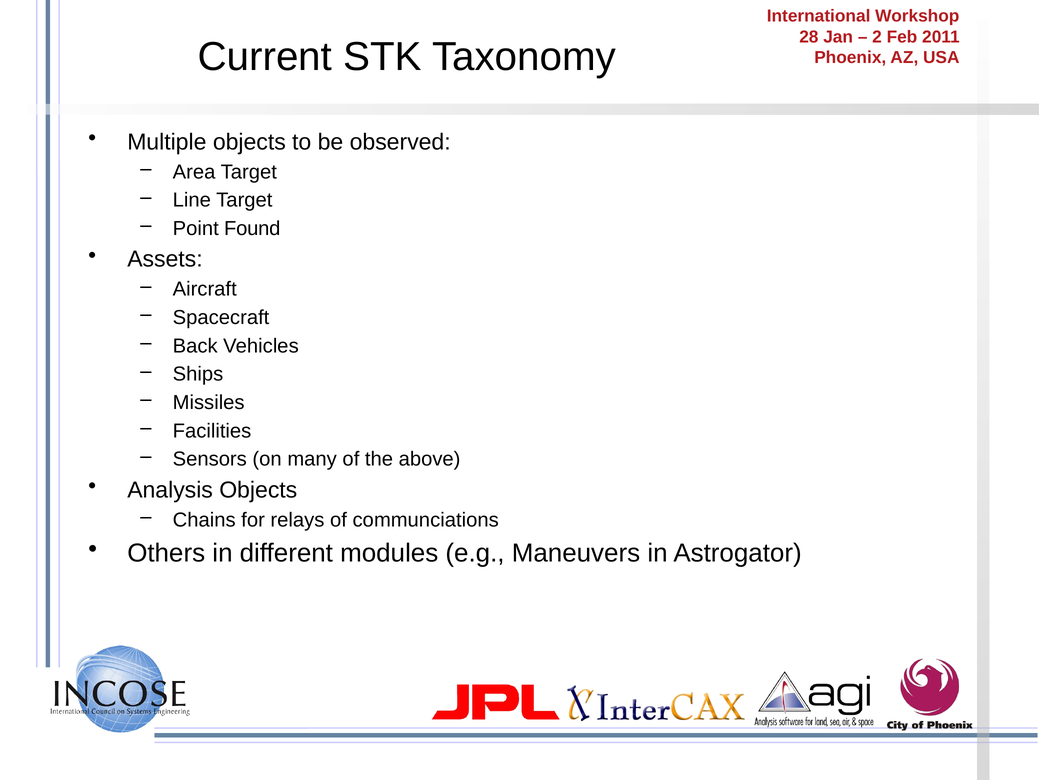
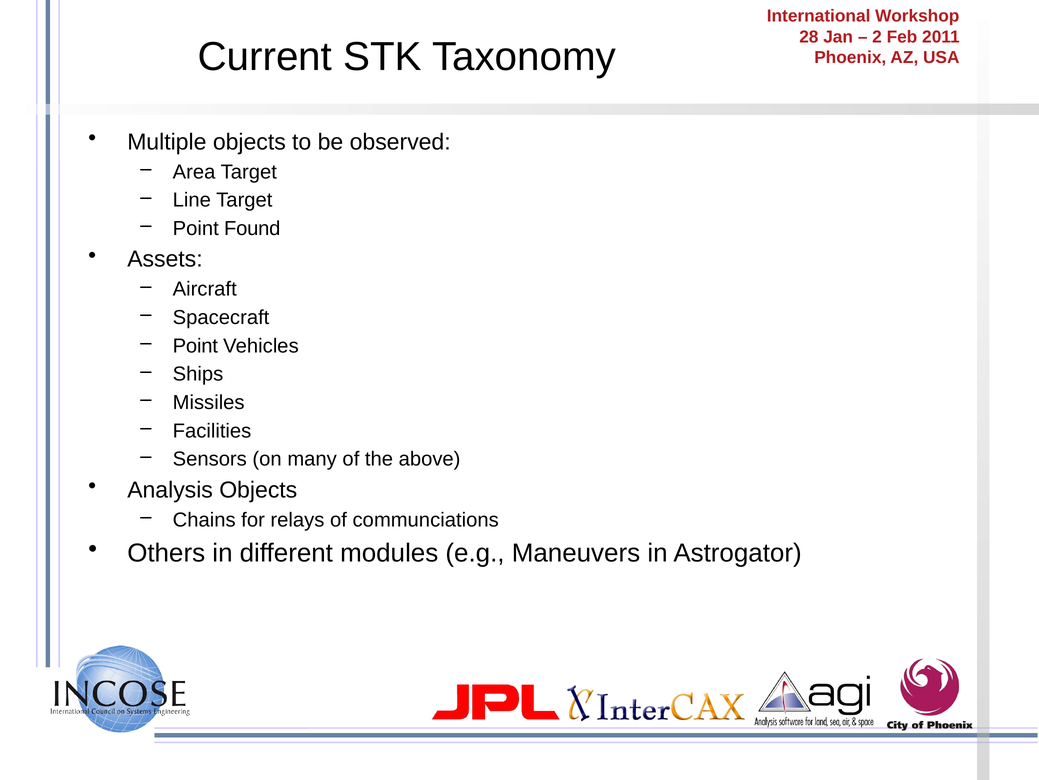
Back at (195, 346): Back -> Point
